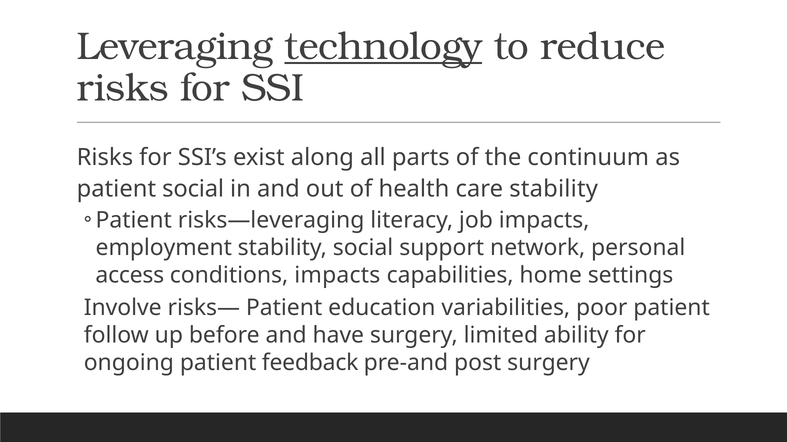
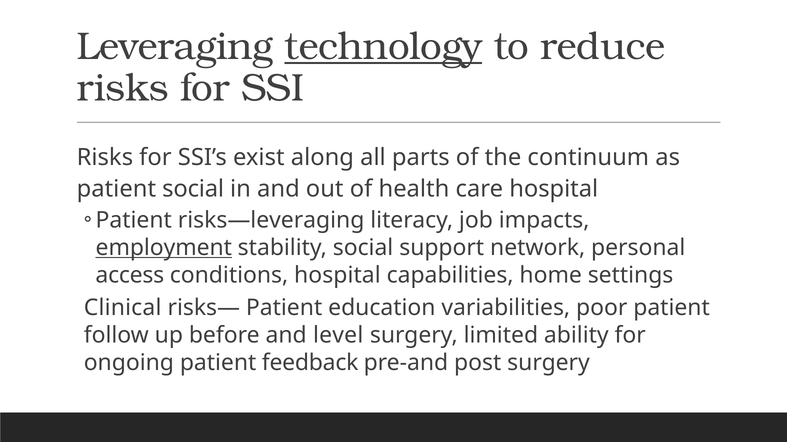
care stability: stability -> hospital
employment underline: none -> present
conditions impacts: impacts -> hospital
Involve: Involve -> Clinical
have: have -> level
